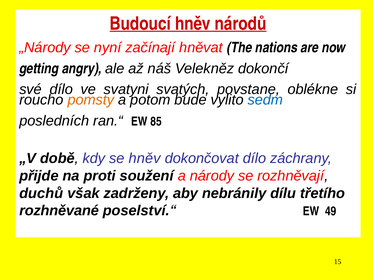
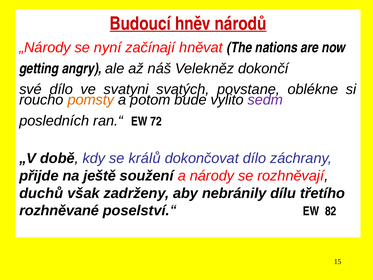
sedm colour: blue -> purple
85: 85 -> 72
se hněv: hněv -> králů
proti: proti -> ještě
49: 49 -> 82
